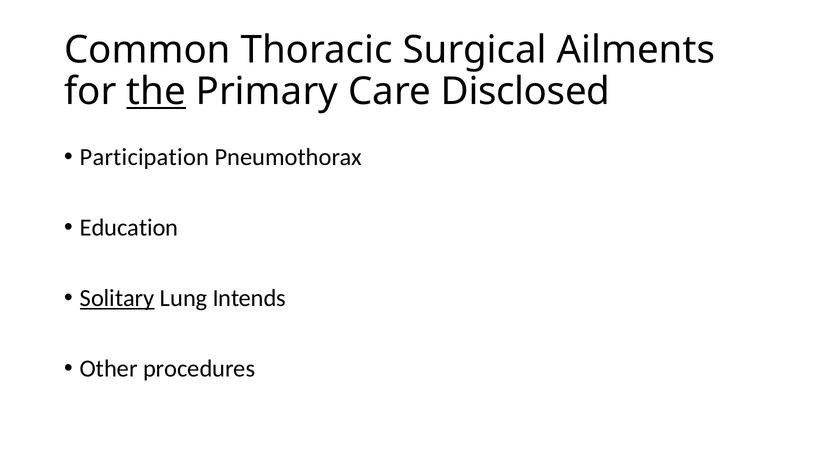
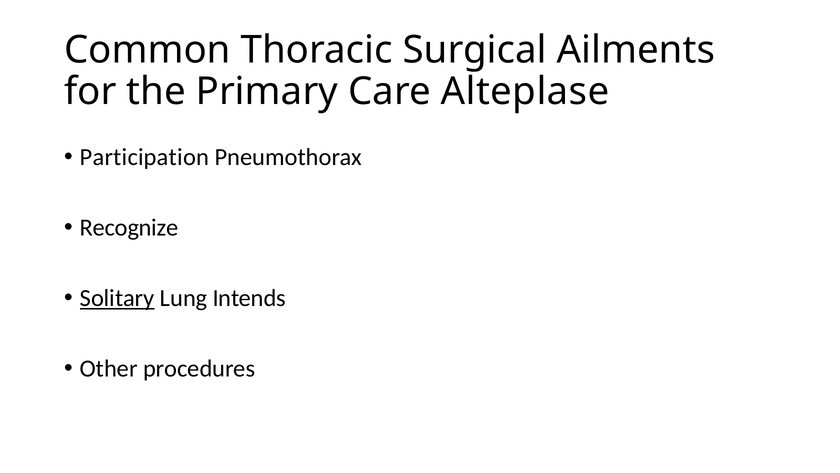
the underline: present -> none
Disclosed: Disclosed -> Alteplase
Education: Education -> Recognize
